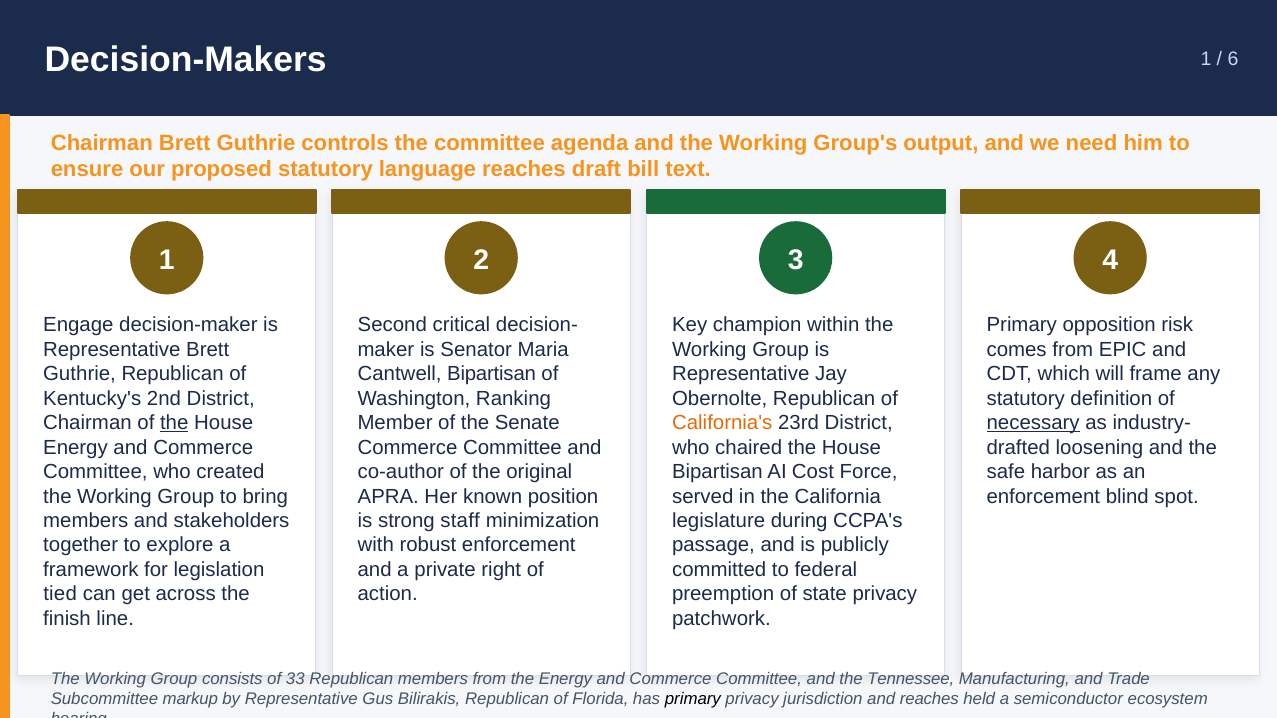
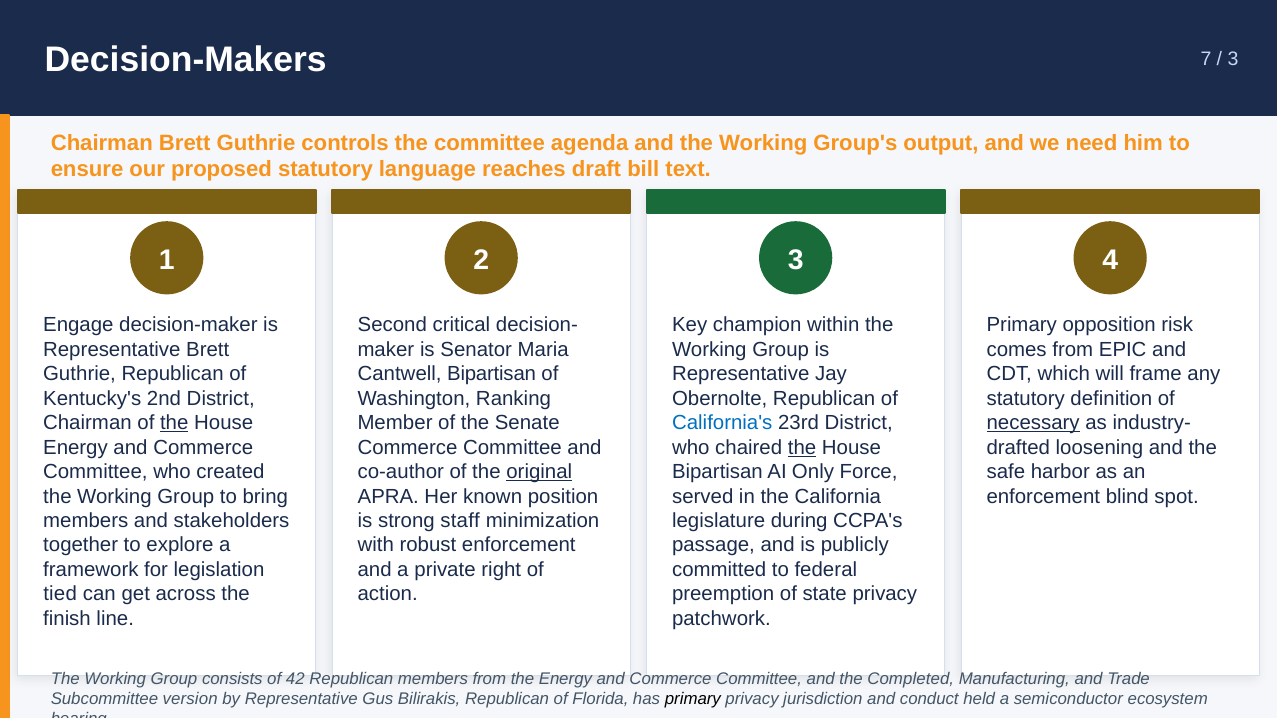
Decision-Makers 1: 1 -> 7
6 at (1233, 59): 6 -> 3
California's colour: orange -> blue
the at (802, 448) underline: none -> present
original underline: none -> present
Cost: Cost -> Only
33: 33 -> 42
Tennessee: Tennessee -> Completed
markup: markup -> version
and reaches: reaches -> conduct
